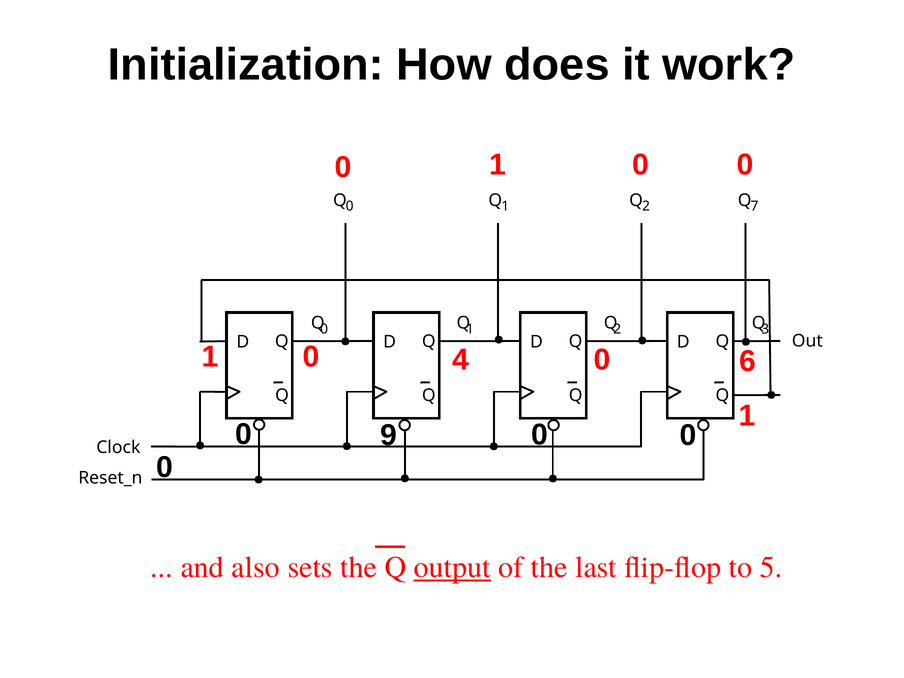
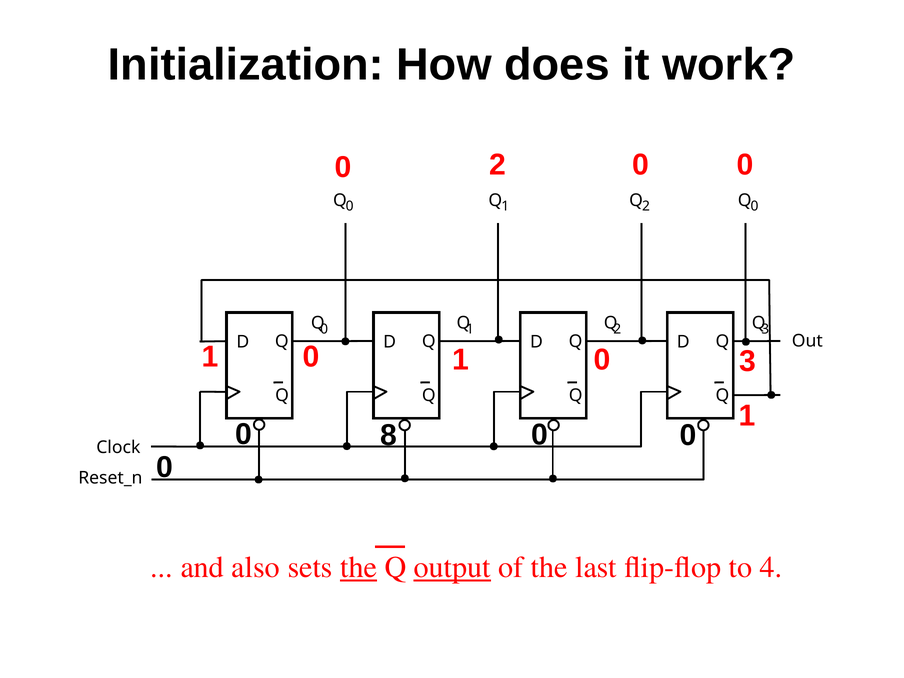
1 at (498, 165): 1 -> 2
2 Q 7: 7 -> 0
4 at (461, 360): 4 -> 1
0 6: 6 -> 3
9: 9 -> 8
the at (359, 567) underline: none -> present
5: 5 -> 4
